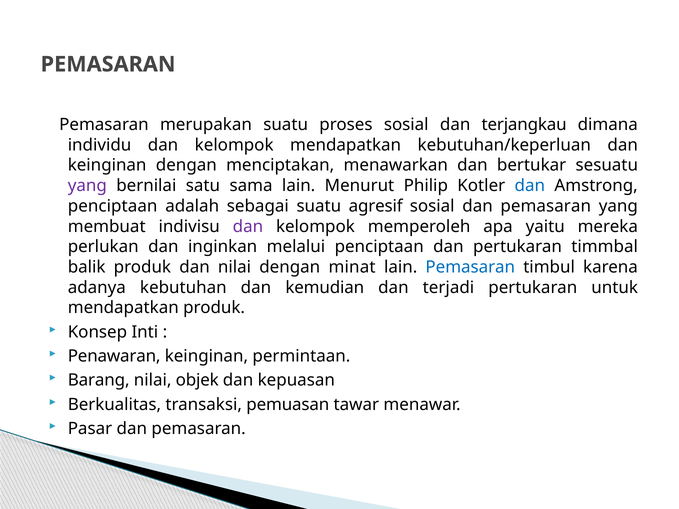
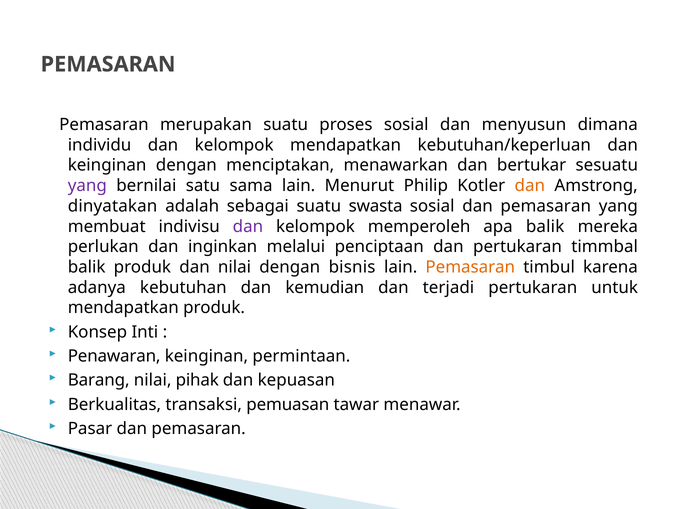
terjangkau: terjangkau -> menyusun
dan at (530, 186) colour: blue -> orange
penciptaan at (113, 206): penciptaan -> dinyatakan
agresif: agresif -> swasta
apa yaitu: yaitu -> balik
minat: minat -> bisnis
Pemasaran at (470, 267) colour: blue -> orange
objek: objek -> pihak
